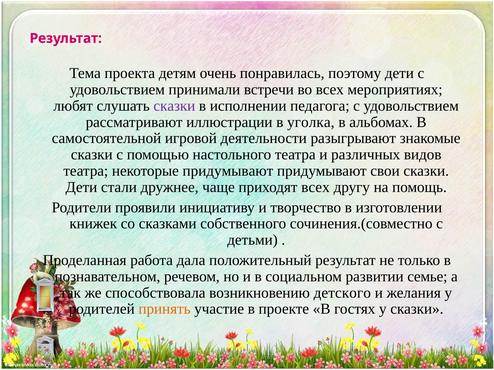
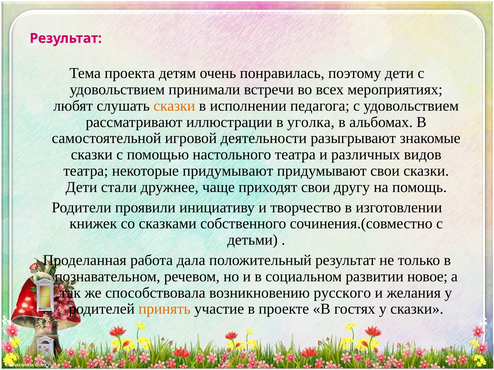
сказки at (174, 106) colour: purple -> orange
приходят всех: всех -> свои
семье: семье -> новое
детского: детского -> русского
